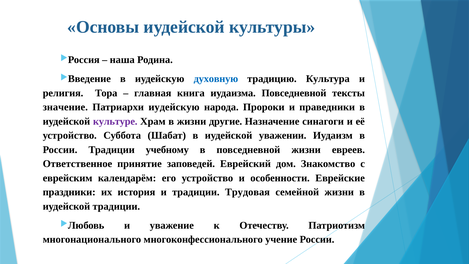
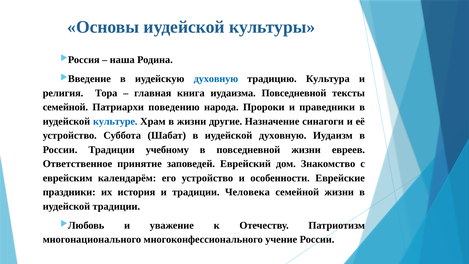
значение at (65, 107): значение -> семейной
Патриархи иудейскую: иудейскую -> поведению
культуре colour: purple -> blue
иудейской уважении: уважении -> духовную
Трудовая: Трудовая -> Человека
